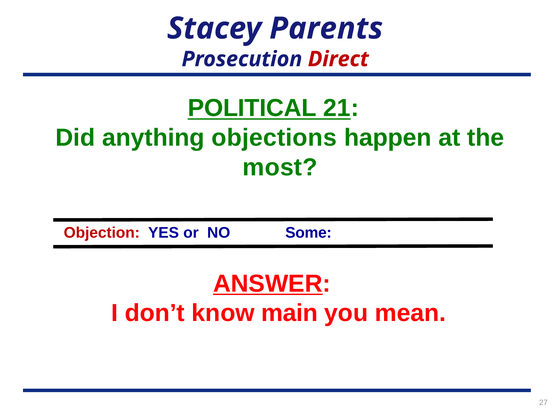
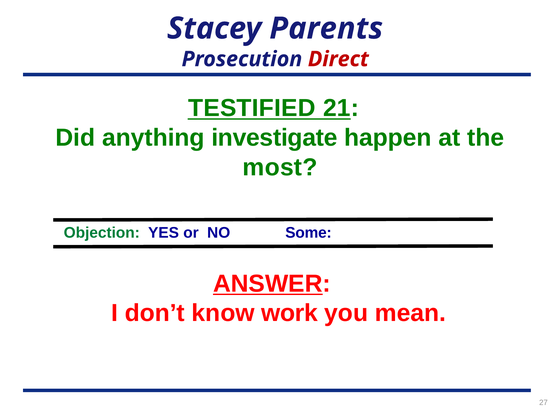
POLITICAL: POLITICAL -> TESTIFIED
objections: objections -> investigate
Objection colour: red -> green
main: main -> work
